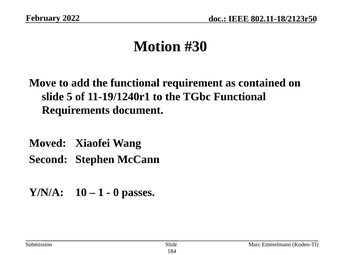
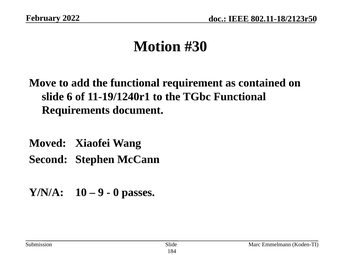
5: 5 -> 6
1: 1 -> 9
